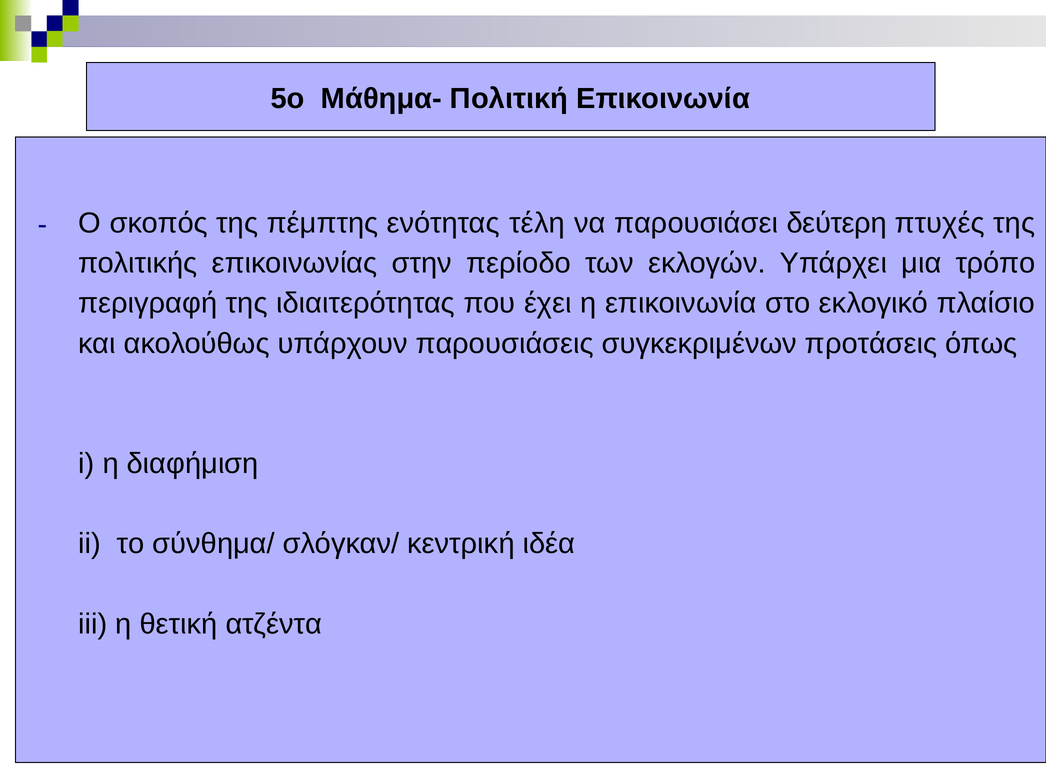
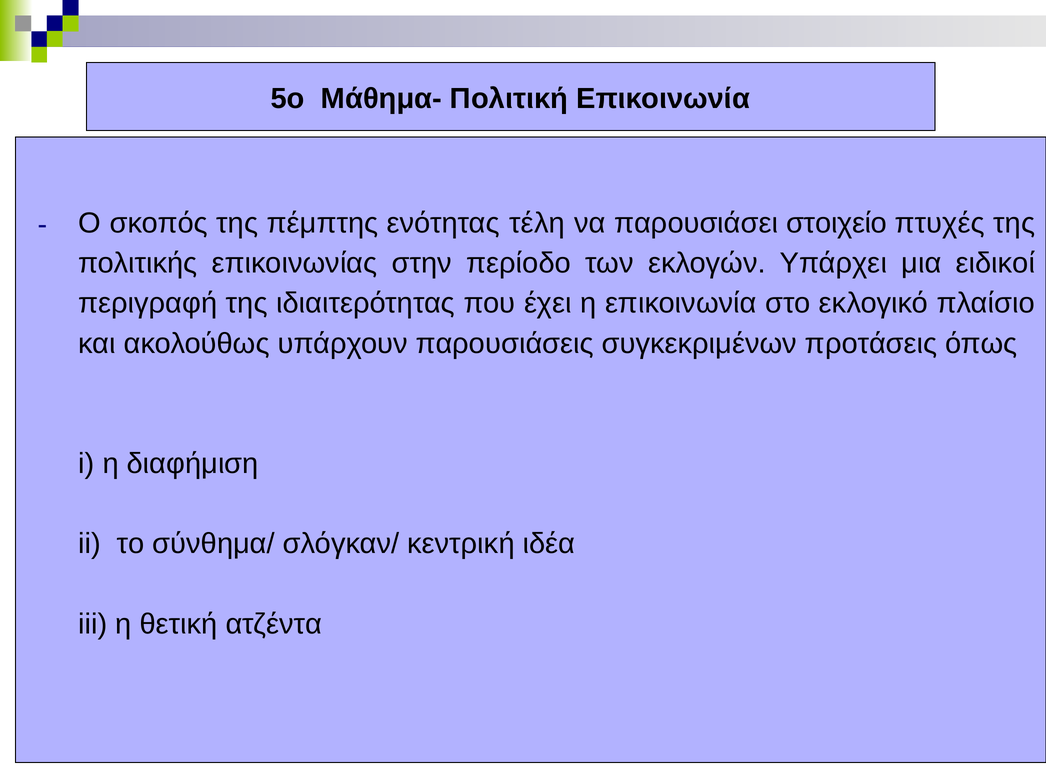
δεύτερη: δεύτερη -> στοιχείο
τρόπο: τρόπο -> ειδικοί
